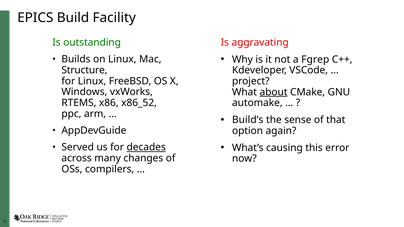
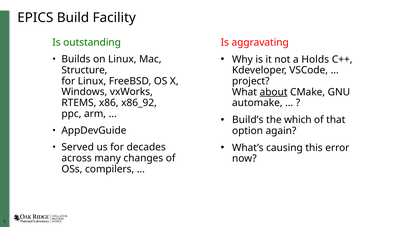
Fgrep: Fgrep -> Holds
x86_52: x86_52 -> x86_92
sense: sense -> which
decades underline: present -> none
